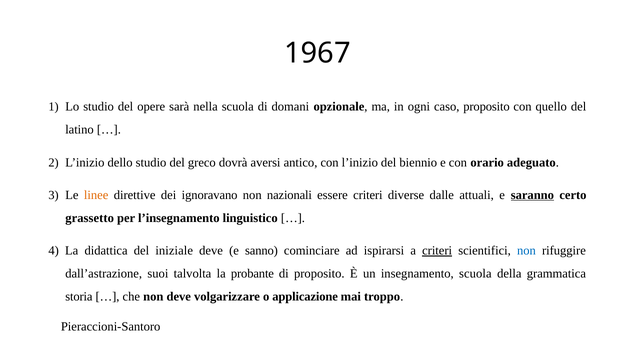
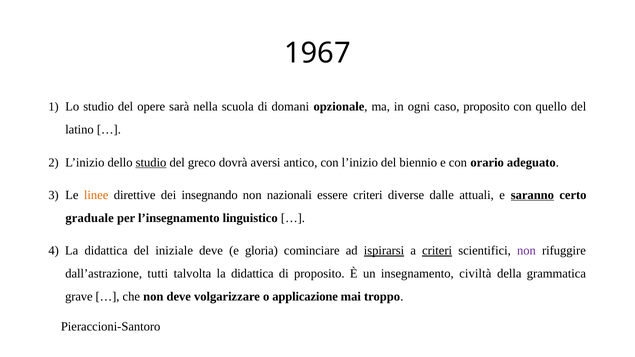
studio at (151, 162) underline: none -> present
ignoravano: ignoravano -> insegnando
grassetto: grassetto -> graduale
sanno: sanno -> gloria
ispirarsi underline: none -> present
non at (526, 251) colour: blue -> purple
suoi: suoi -> tutti
talvolta la probante: probante -> didattica
insegnamento scuola: scuola -> civiltà
storia: storia -> grave
